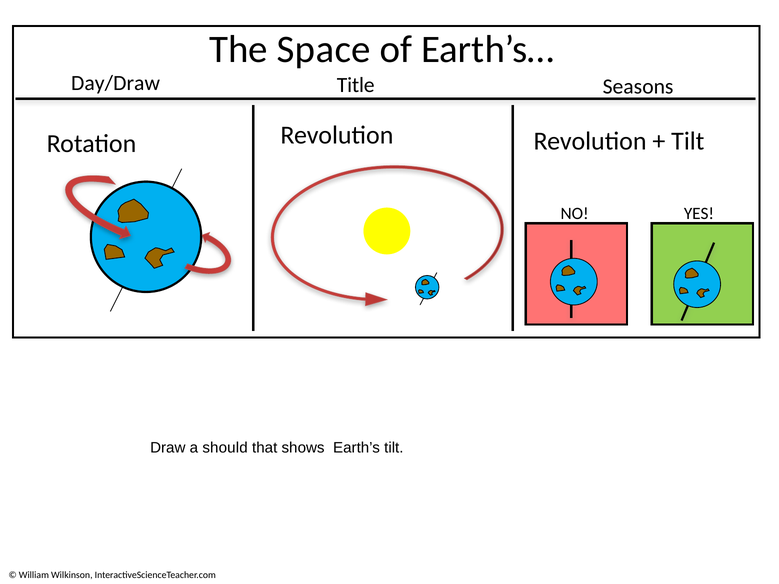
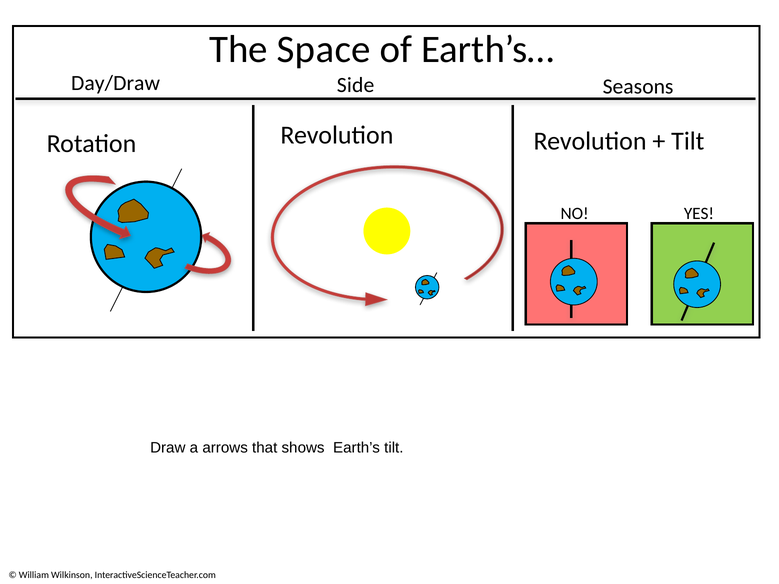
Title: Title -> Side
should: should -> arrows
